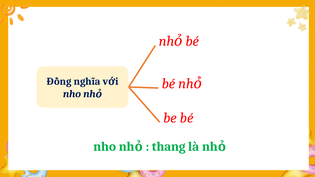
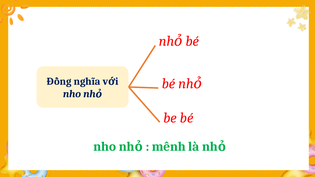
thang: thang -> mênh
